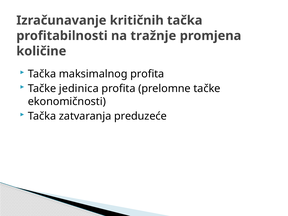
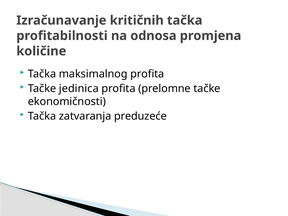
tražnje: tražnje -> odnosa
